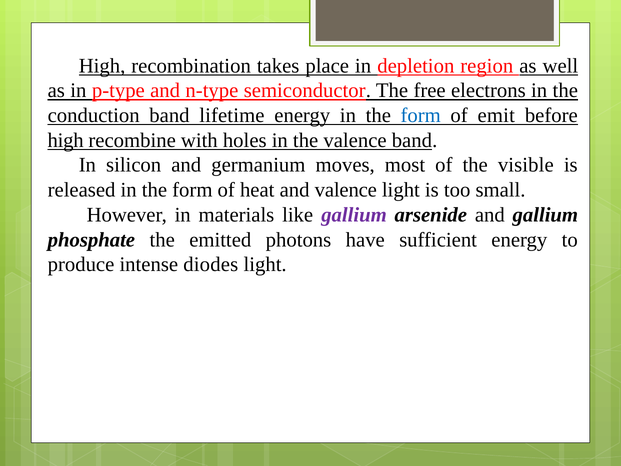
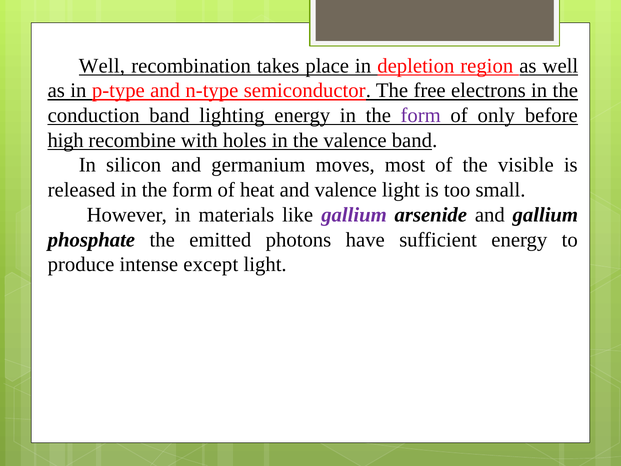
High at (102, 66): High -> Well
lifetime: lifetime -> lighting
form at (421, 115) colour: blue -> purple
emit: emit -> only
diodes: diodes -> except
